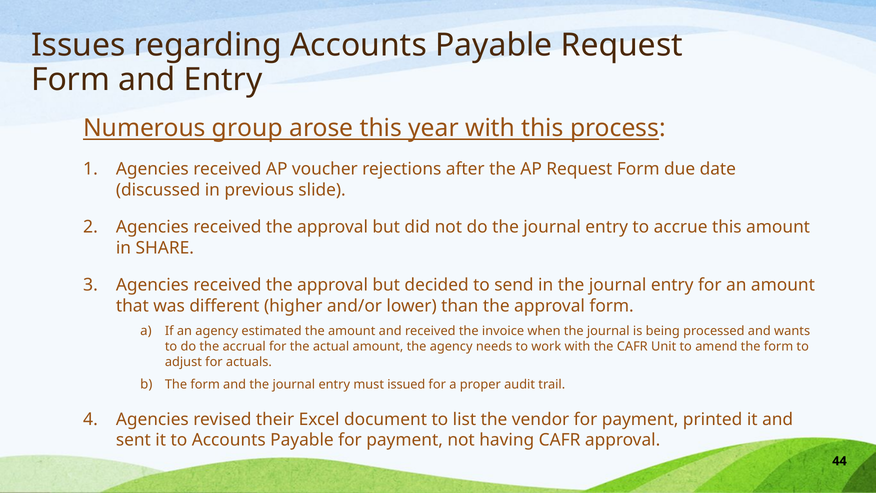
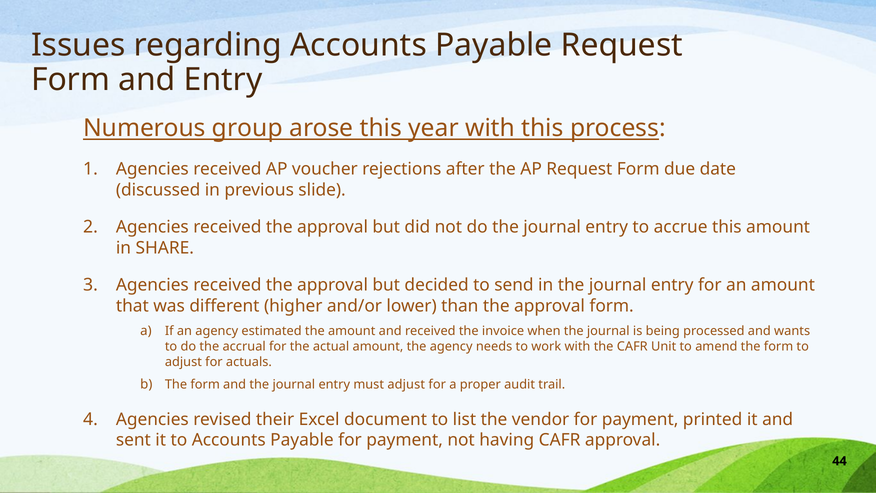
must issued: issued -> adjust
